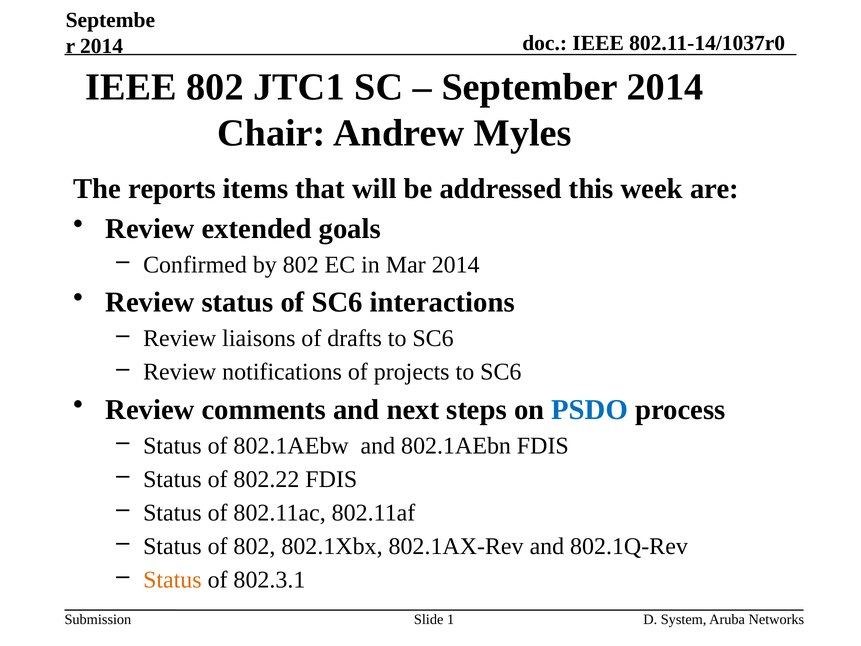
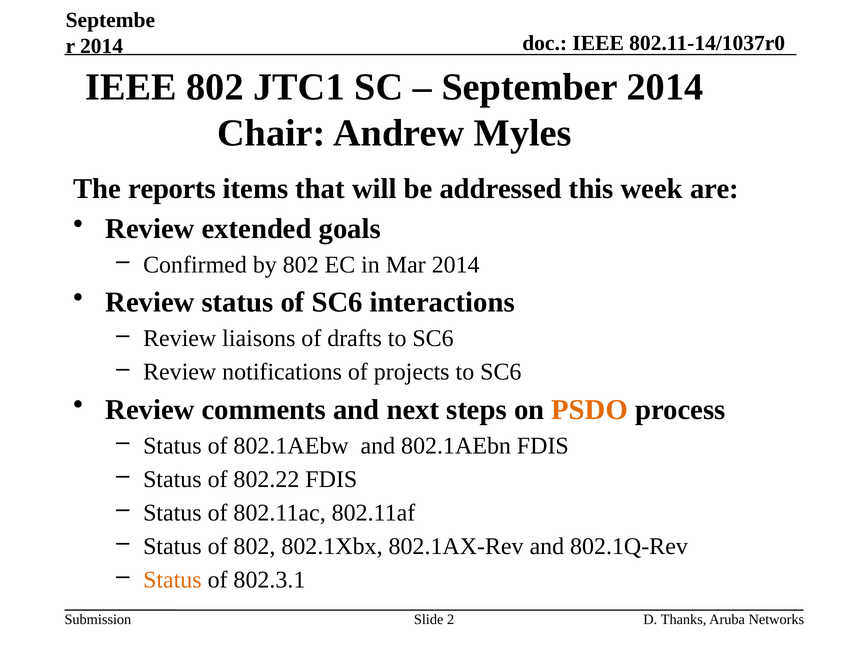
PSDO colour: blue -> orange
1: 1 -> 2
System: System -> Thanks
